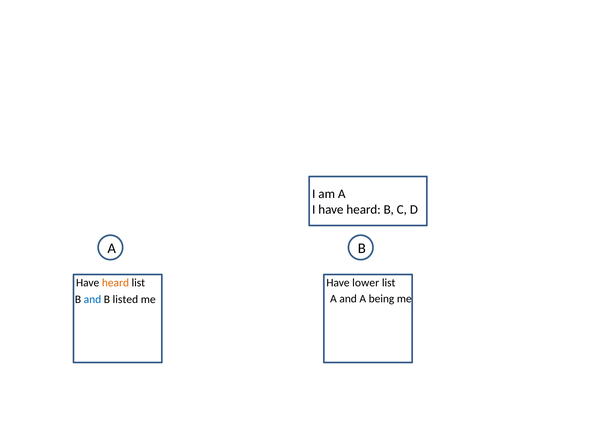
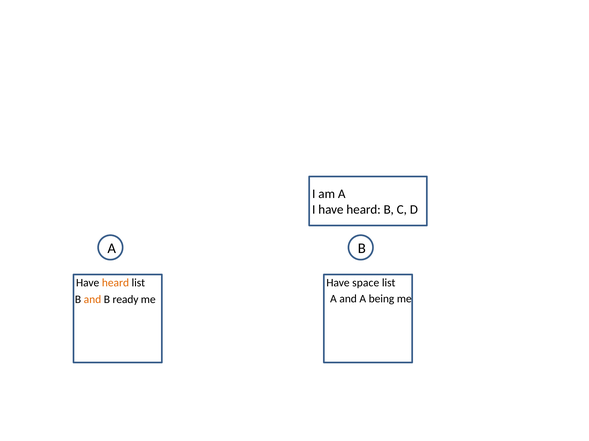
lower: lower -> space
and at (92, 300) colour: blue -> orange
listed: listed -> ready
